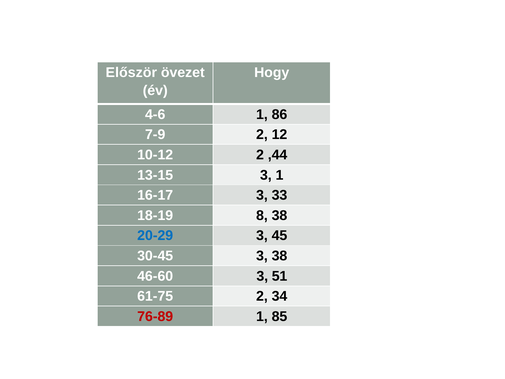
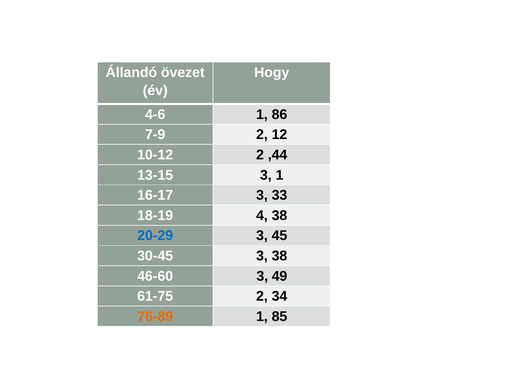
Először: Először -> Állandó
8: 8 -> 4
51: 51 -> 49
76-89 colour: red -> orange
